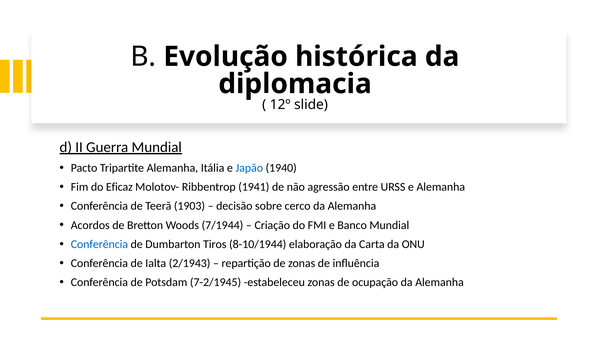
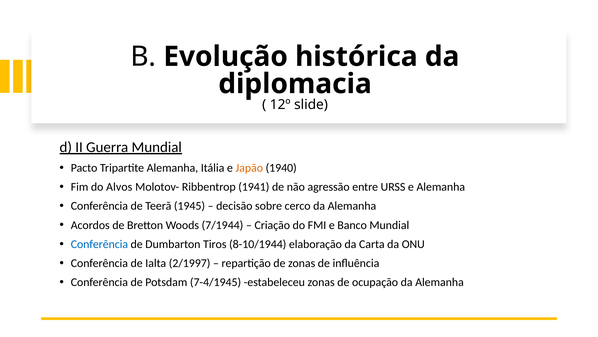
Japão colour: blue -> orange
Eficaz: Eficaz -> Alvos
1903: 1903 -> 1945
2/1943: 2/1943 -> 2/1997
7-2/1945: 7-2/1945 -> 7-4/1945
